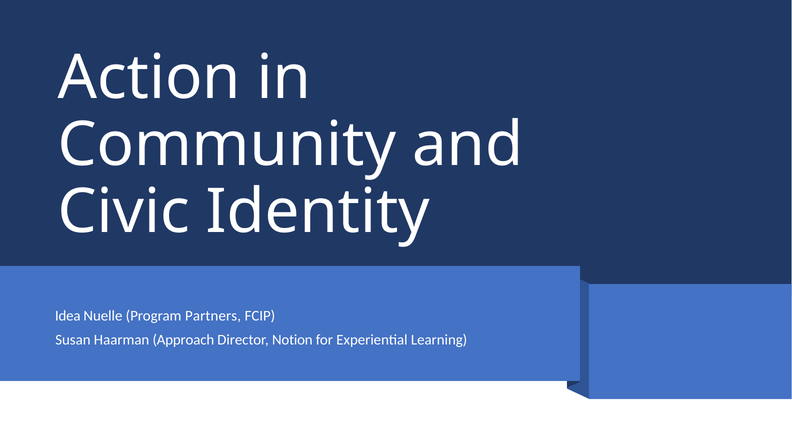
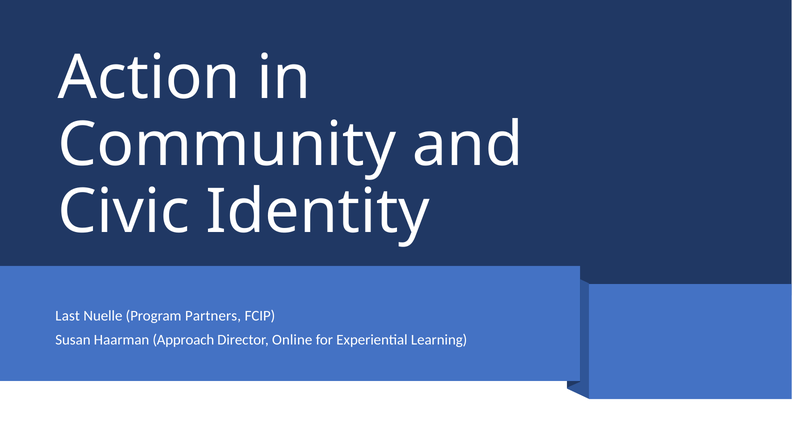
Idea: Idea -> Last
Notion: Notion -> Online
